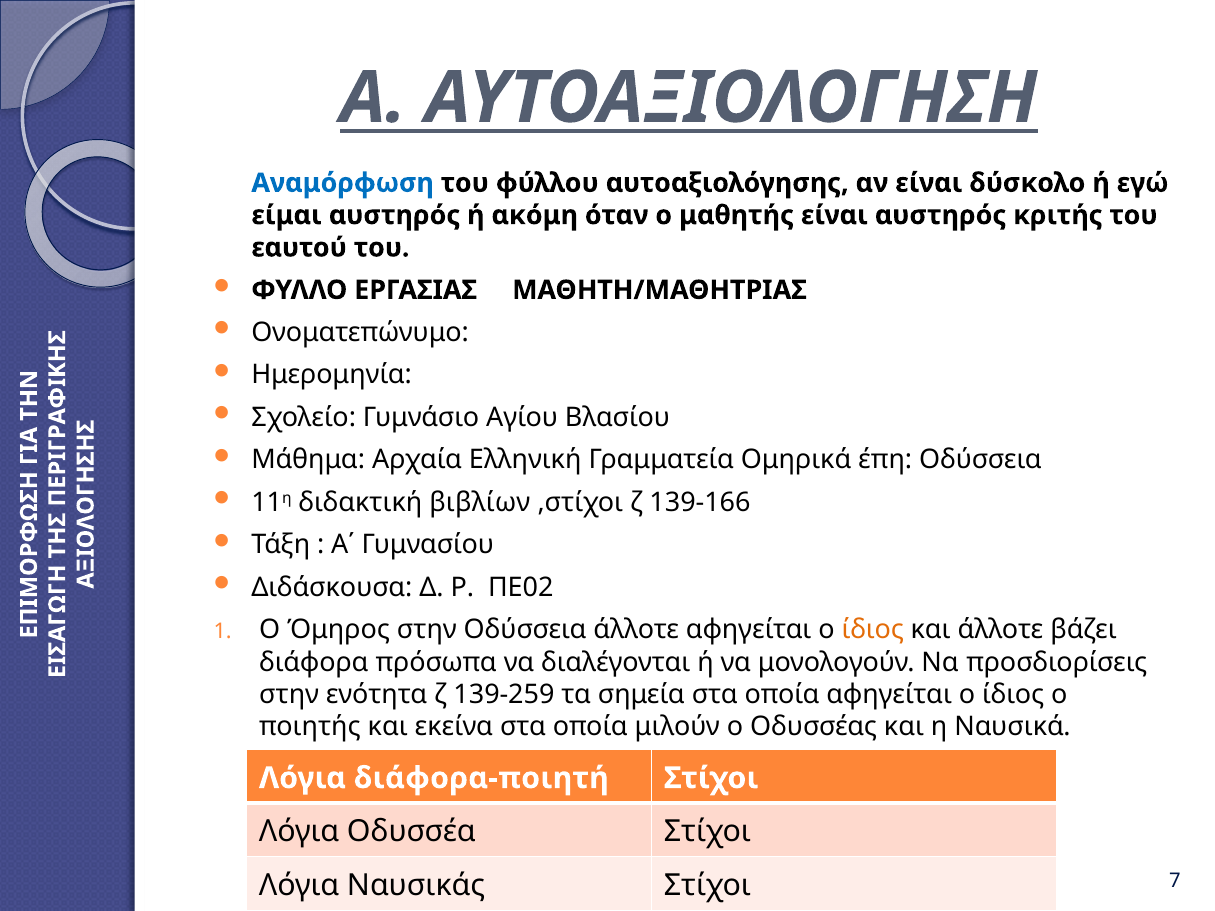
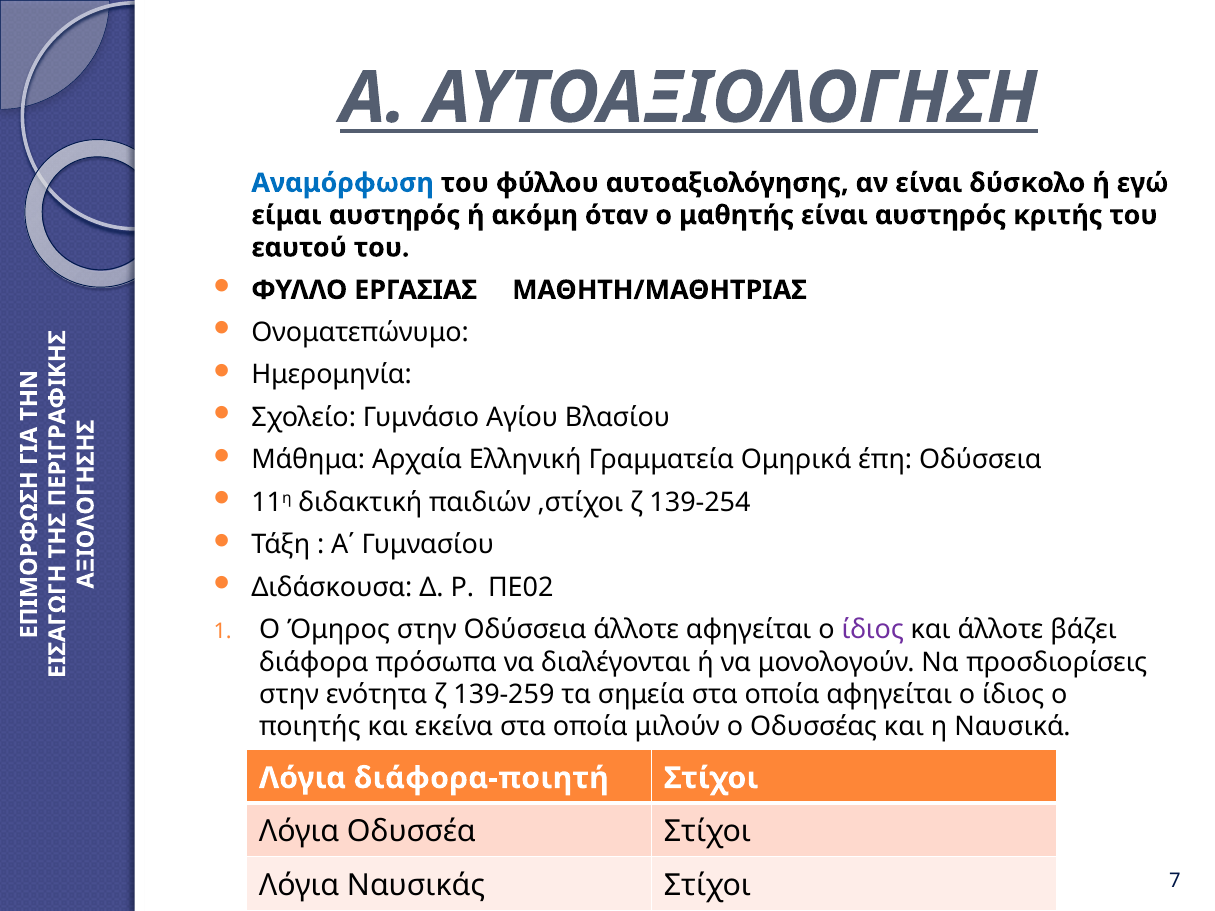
βιβλίων: βιβλίων -> παιδιών
139-166: 139-166 -> 139-254
ίδιος at (873, 630) colour: orange -> purple
